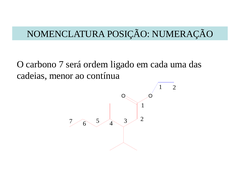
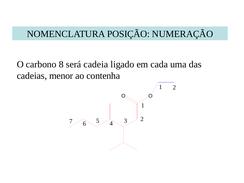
carbono 7: 7 -> 8
ordem: ordem -> cadeia
contínua: contínua -> contenha
